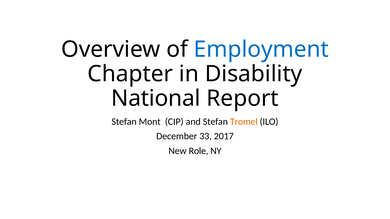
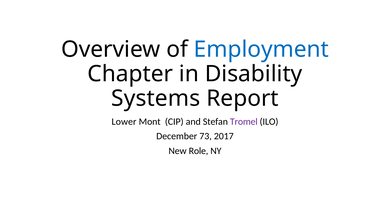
National: National -> Systems
Stefan at (124, 122): Stefan -> Lower
Tromel colour: orange -> purple
33: 33 -> 73
